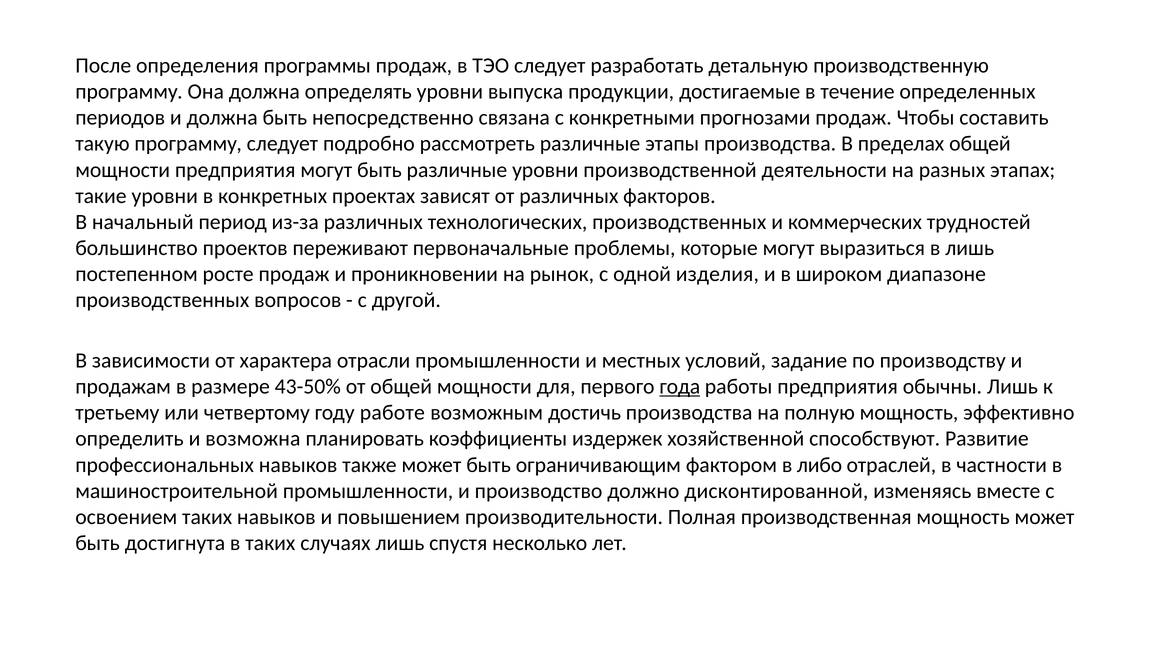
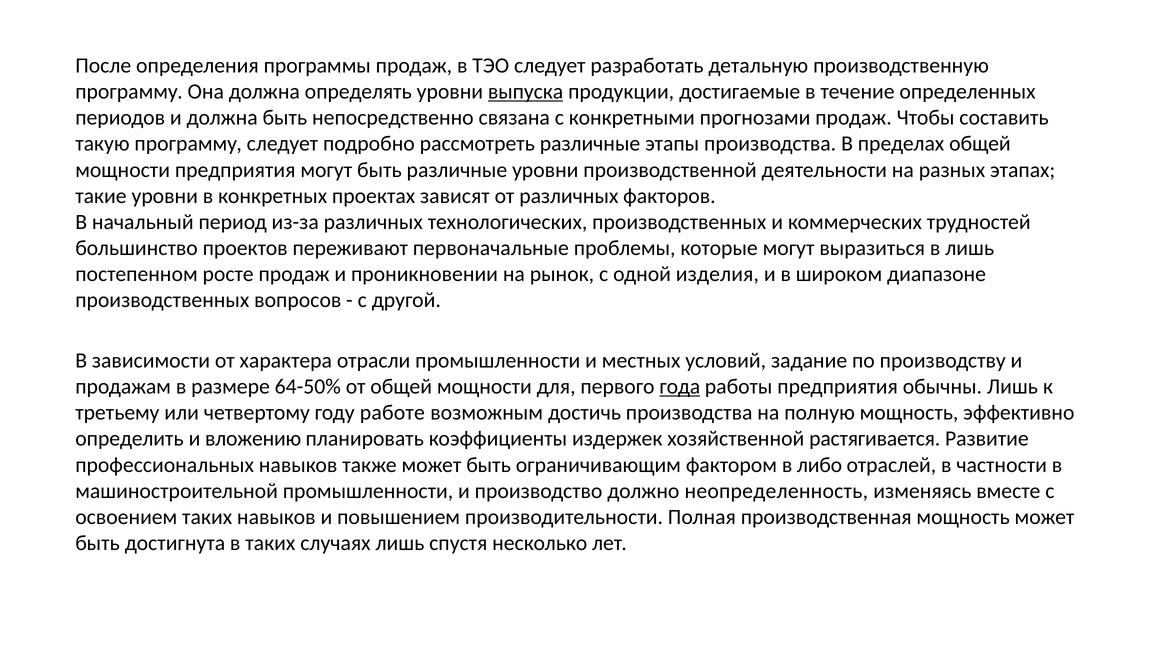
выпуска underline: none -> present
43-50%: 43-50% -> 64-50%
возможна: возможна -> вложению
способствуют: способствуют -> растягивается
дисконтированной: дисконтированной -> неопределенность
